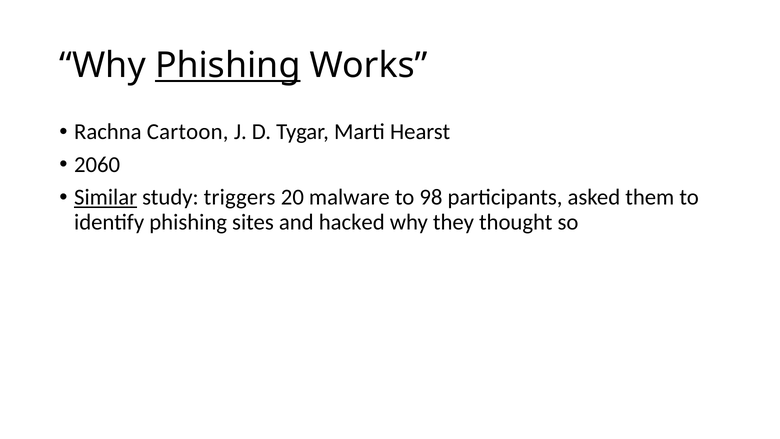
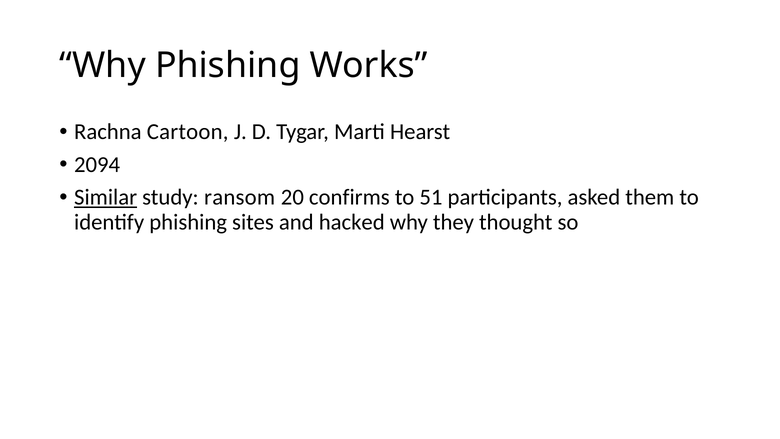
Phishing at (228, 66) underline: present -> none
2060: 2060 -> 2094
triggers: triggers -> ransom
malware: malware -> confirms
98: 98 -> 51
